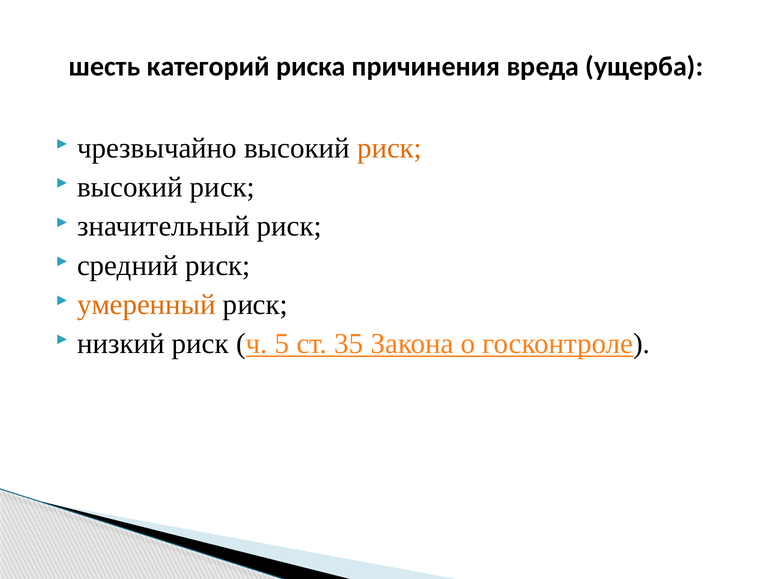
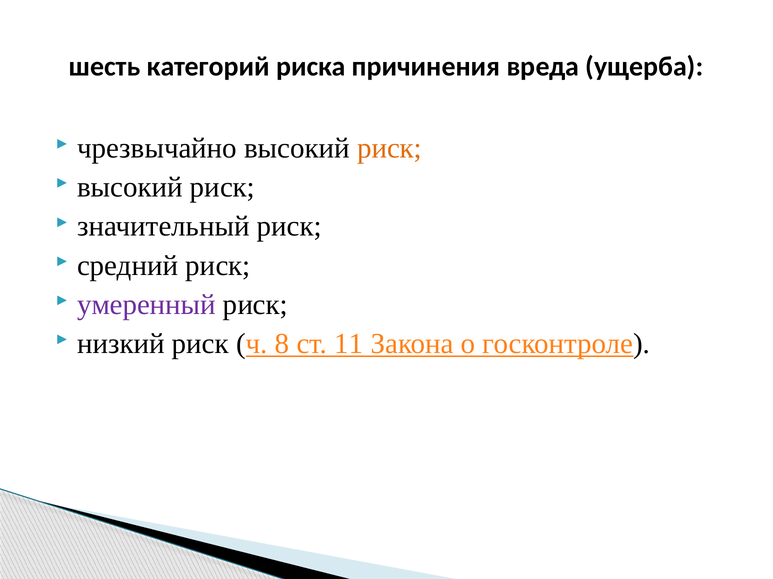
умеренный colour: orange -> purple
5: 5 -> 8
35: 35 -> 11
